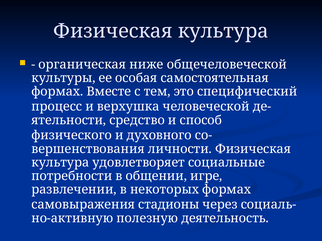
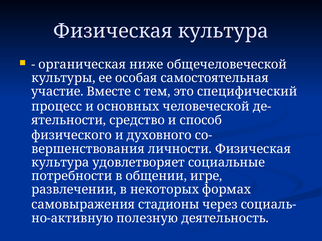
формах at (57, 92): формах -> участие
верхушка: верхушка -> основных
